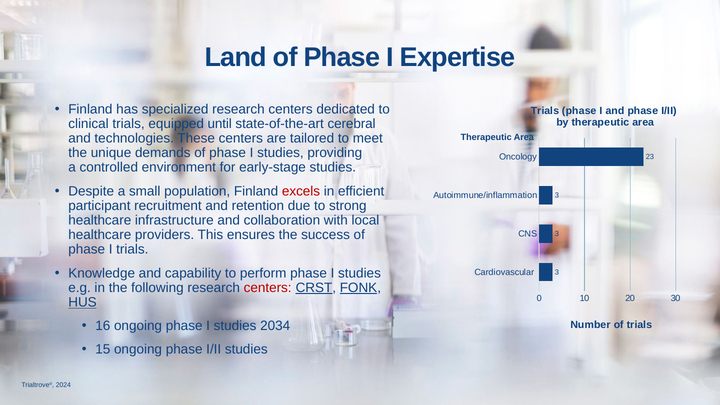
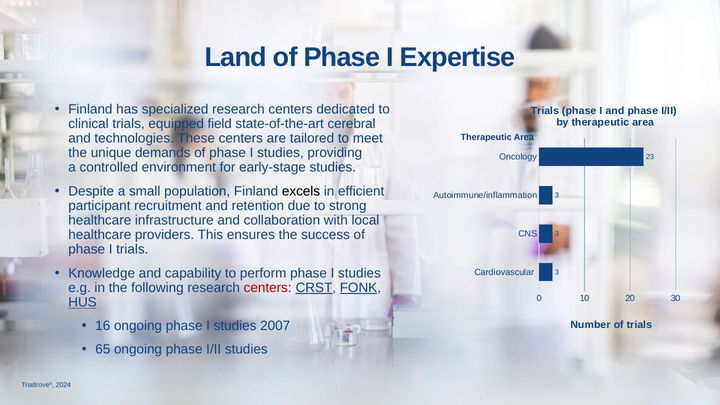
until: until -> field
excels colour: red -> black
2034: 2034 -> 2007
15: 15 -> 65
